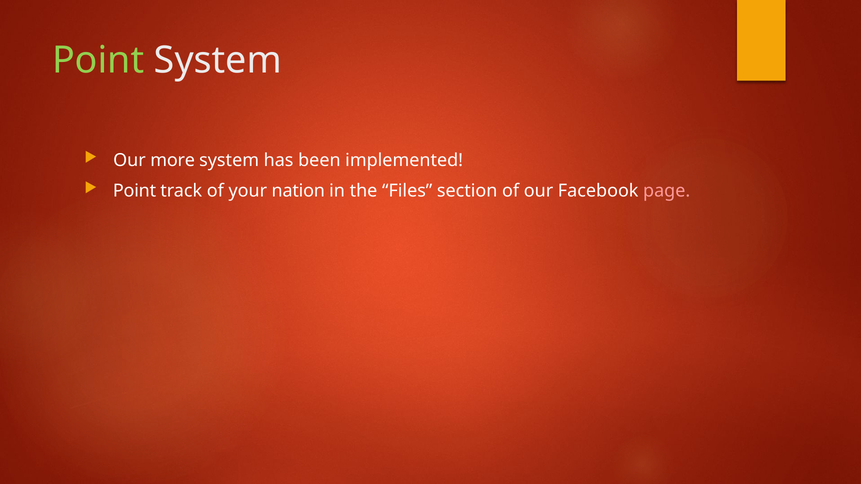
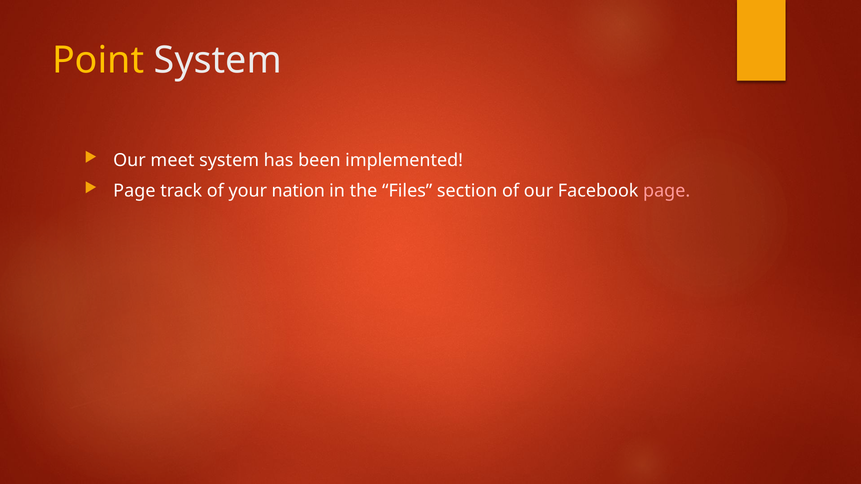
Point at (98, 60) colour: light green -> yellow
more: more -> meet
Point at (135, 191): Point -> Page
